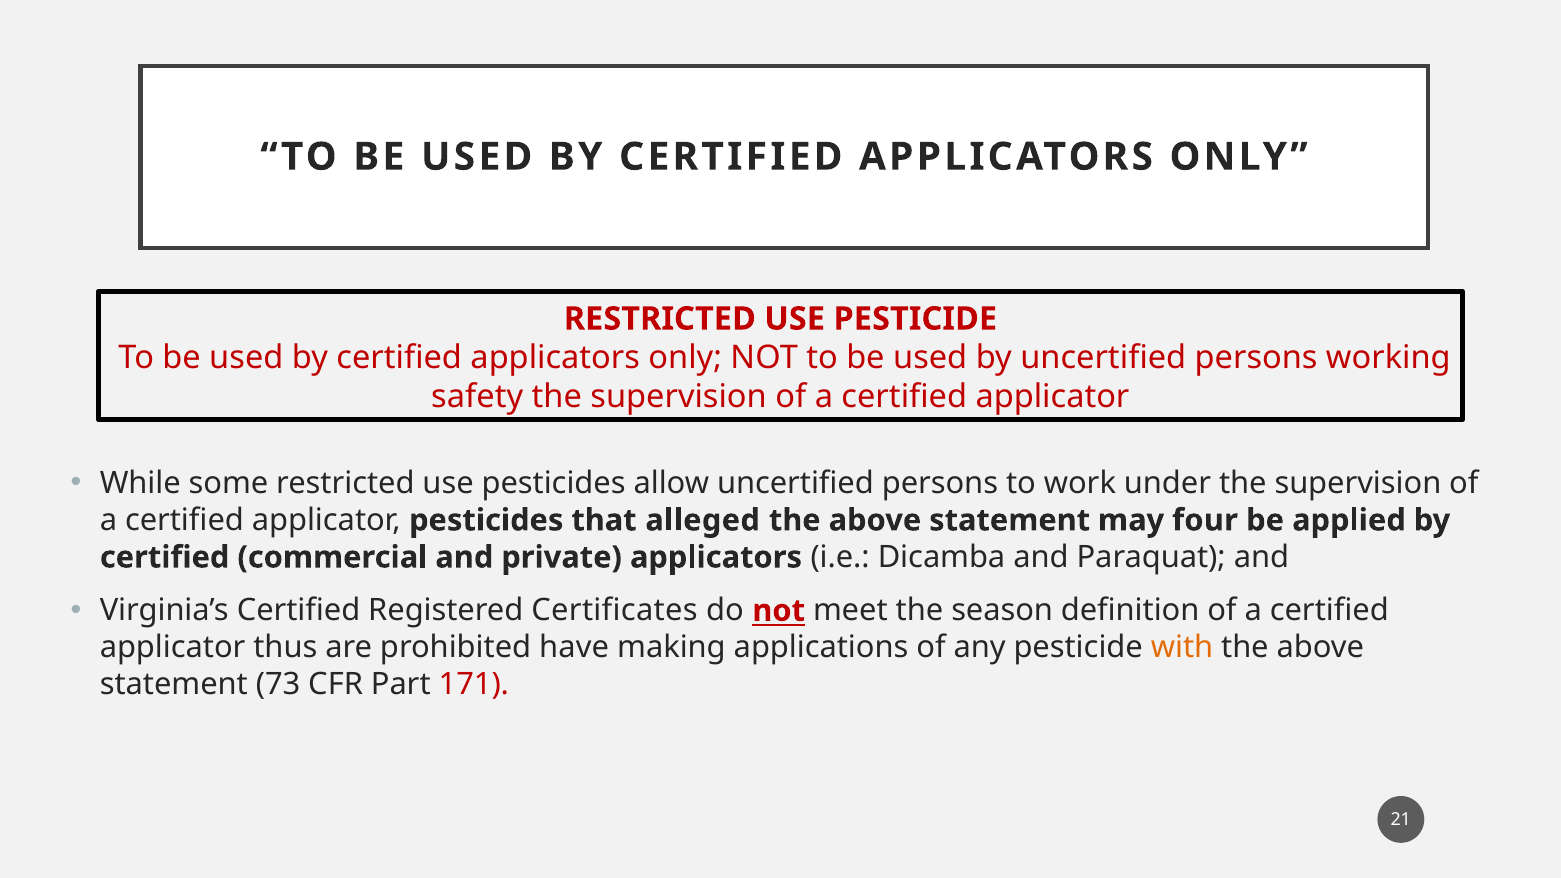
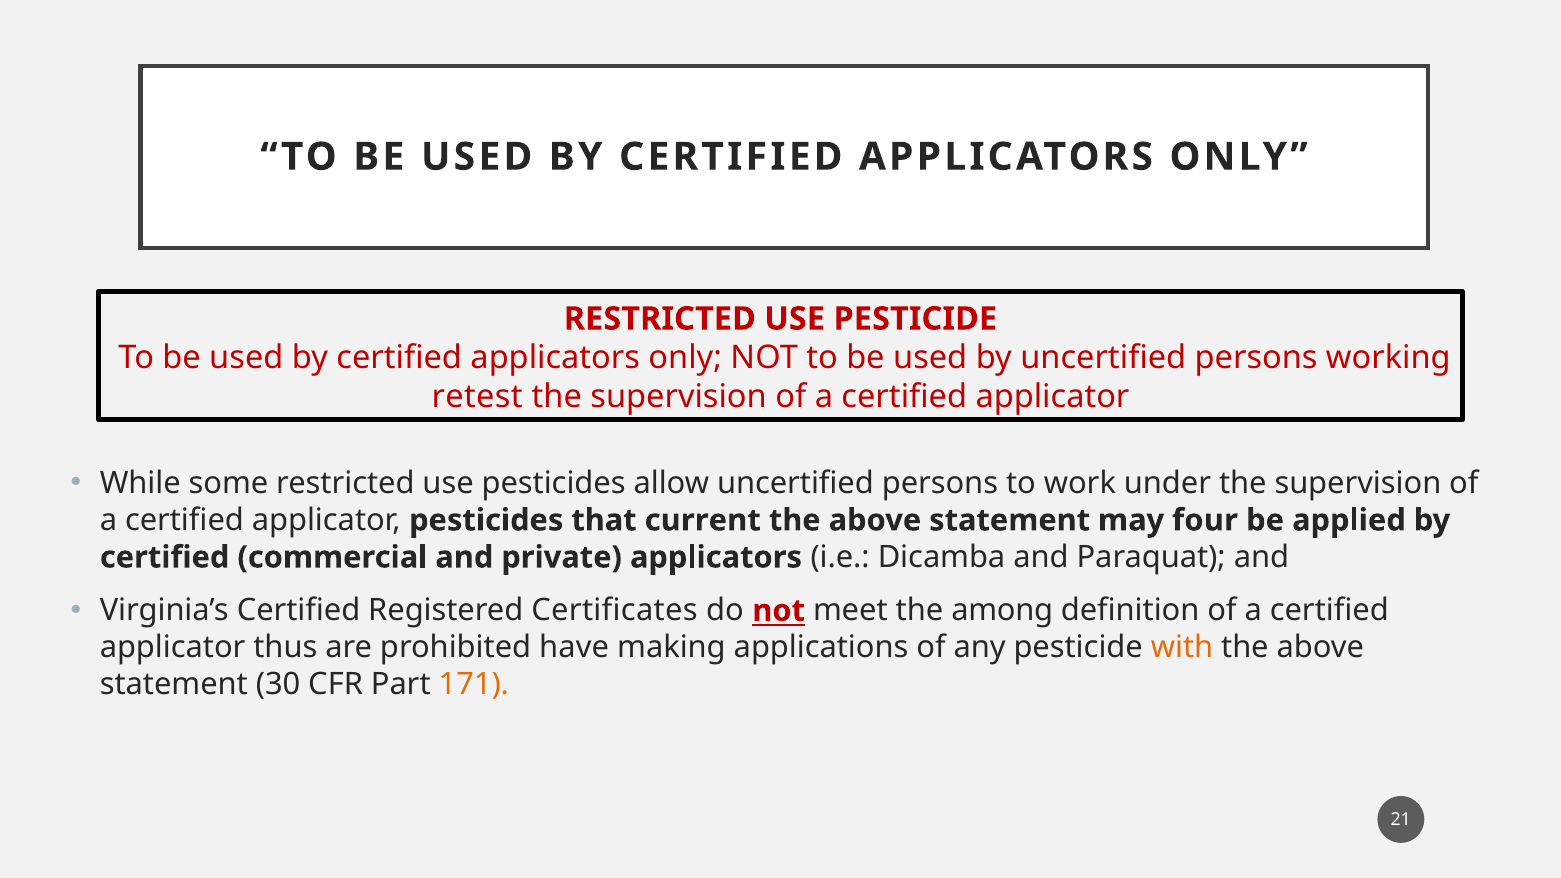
safety: safety -> retest
alleged: alleged -> current
season: season -> among
73: 73 -> 30
171 colour: red -> orange
